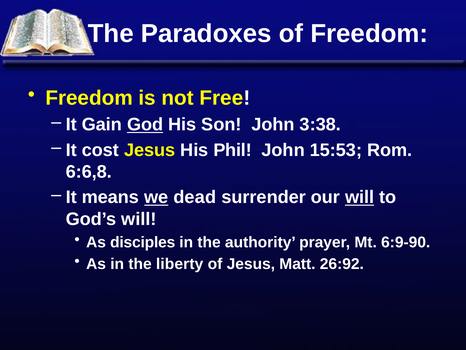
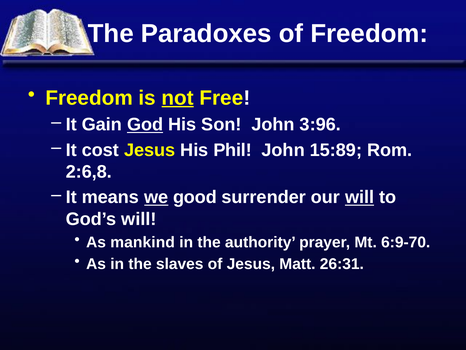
not underline: none -> present
3:38: 3:38 -> 3:96
15:53: 15:53 -> 15:89
6:6,8: 6:6,8 -> 2:6,8
dead: dead -> good
disciples: disciples -> mankind
6:9-90: 6:9-90 -> 6:9-70
liberty: liberty -> slaves
26:92: 26:92 -> 26:31
